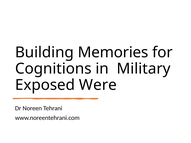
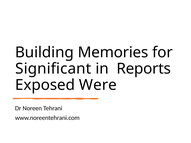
Cognitions: Cognitions -> Significant
Military: Military -> Reports
